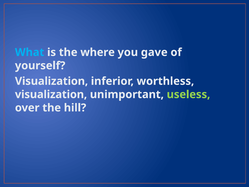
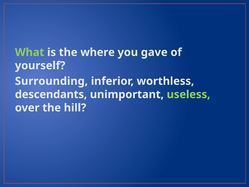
What colour: light blue -> light green
Visualization at (52, 81): Visualization -> Surrounding
visualization at (51, 94): visualization -> descendants
